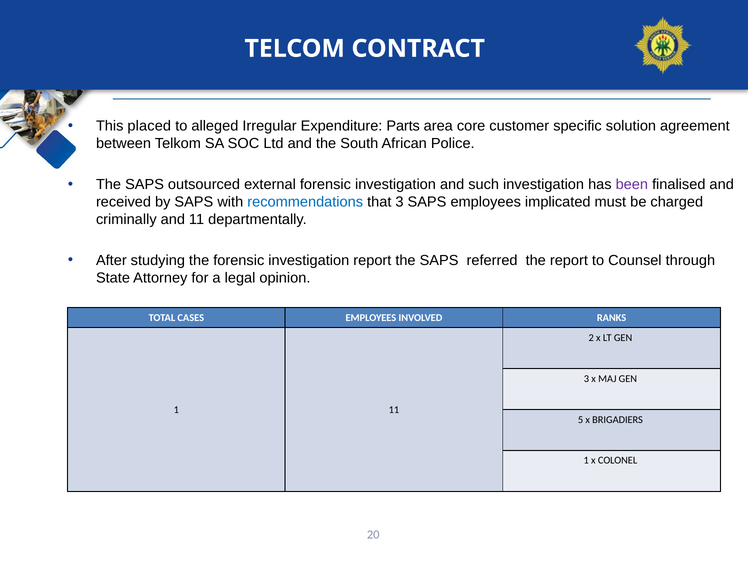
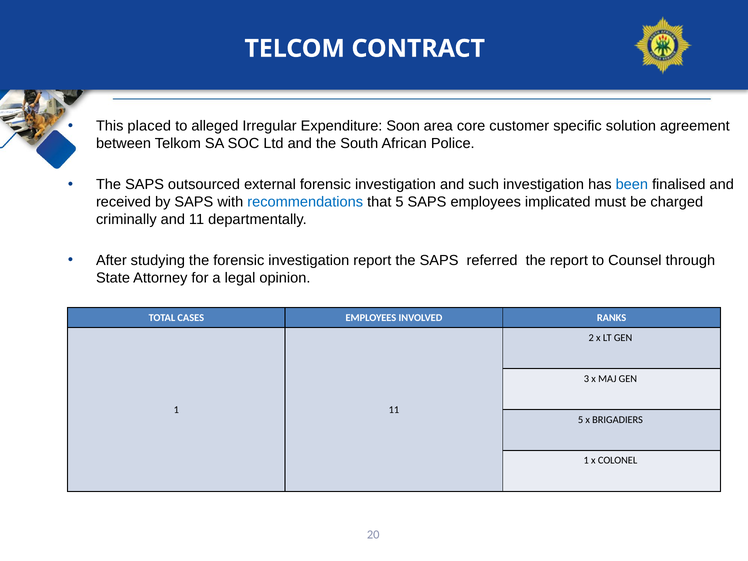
Parts: Parts -> Soon
been colour: purple -> blue
that 3: 3 -> 5
